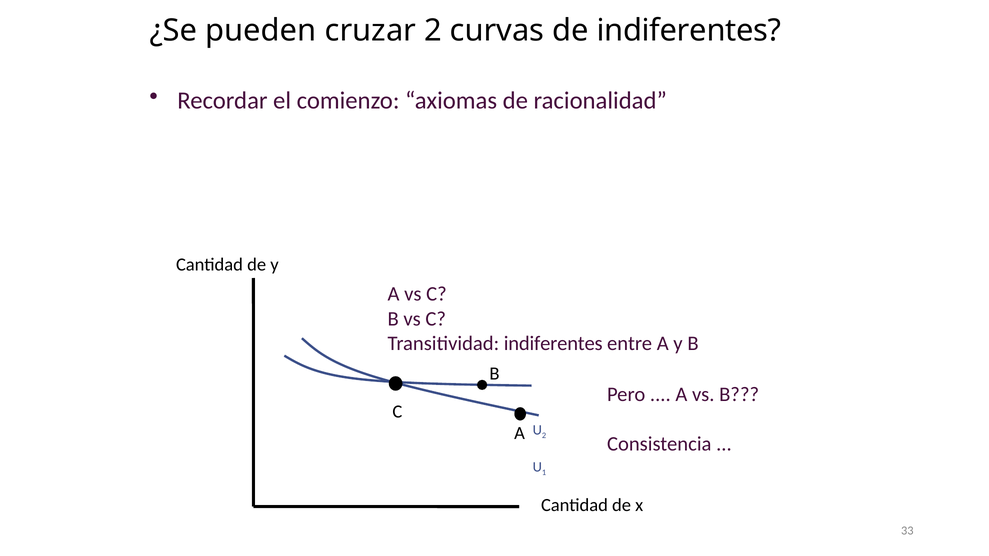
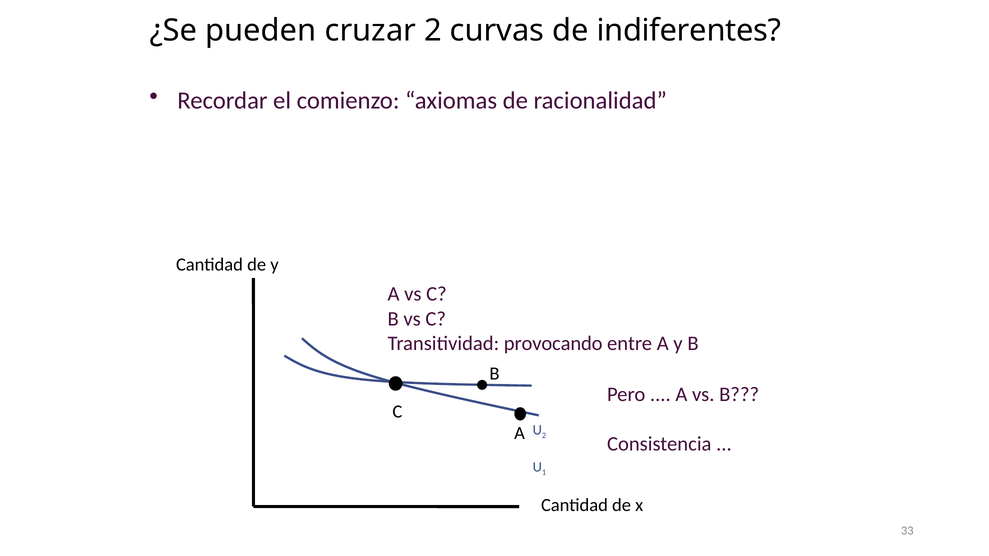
Transitividad indiferentes: indiferentes -> provocando
